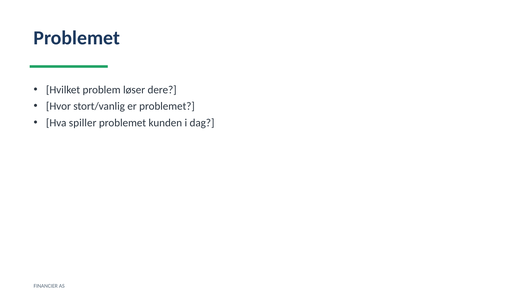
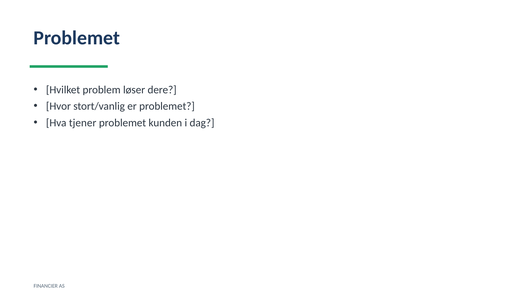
spiller: spiller -> tjener
